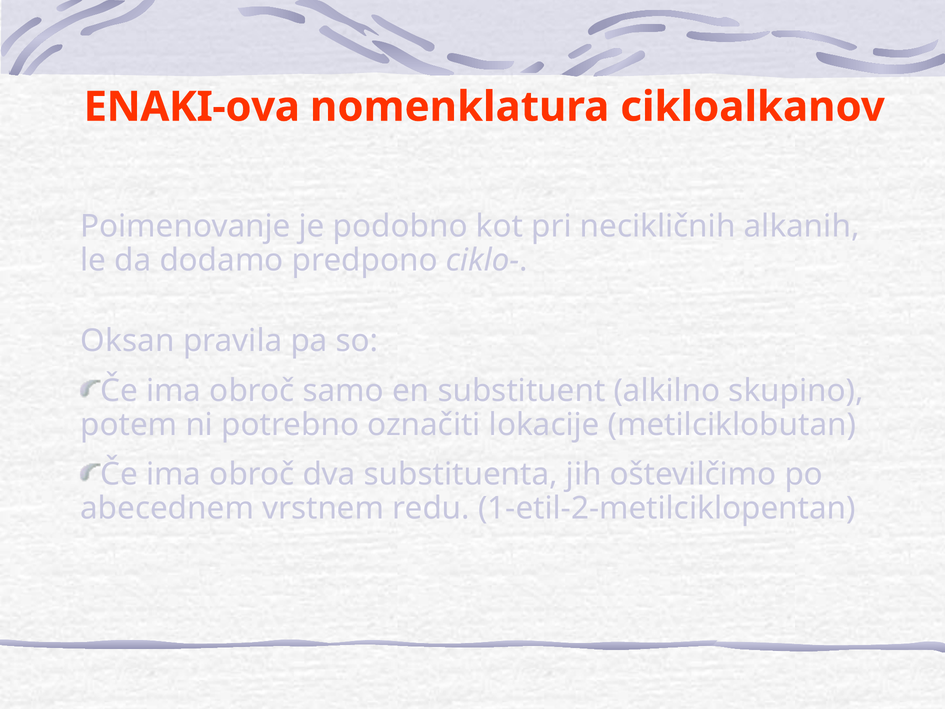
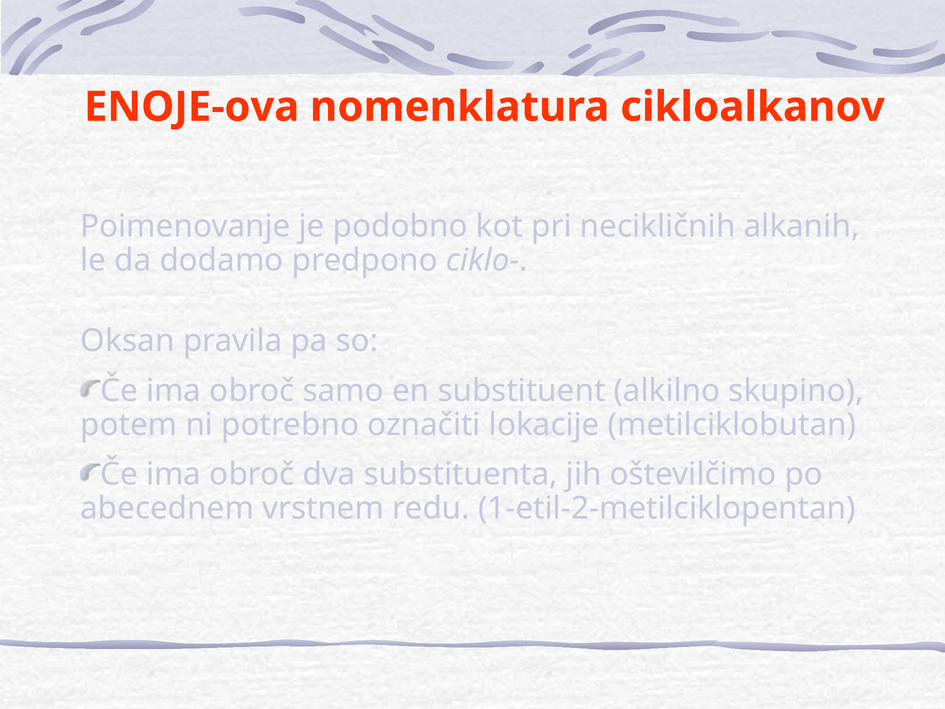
ENAKI-ova: ENAKI-ova -> ENOJE-ova
